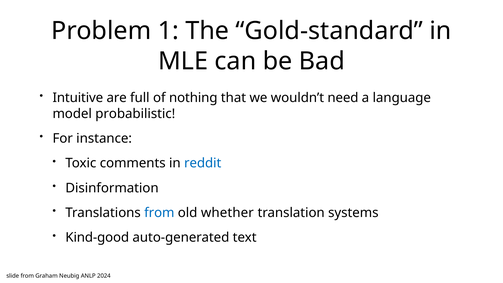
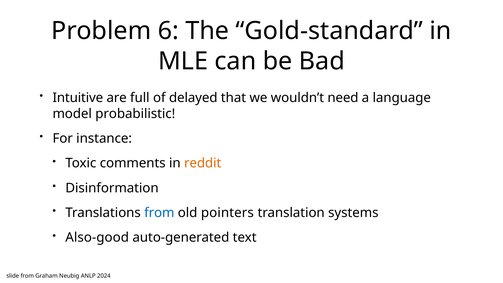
1: 1 -> 6
nothing: nothing -> delayed
reddit colour: blue -> orange
whether: whether -> pointers
Kind-good: Kind-good -> Also-good
